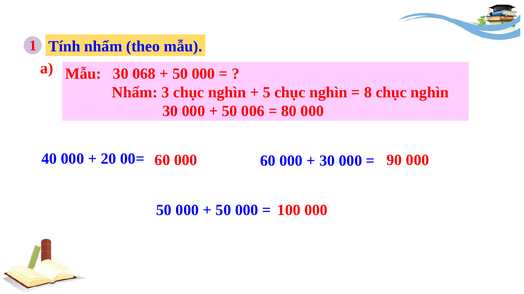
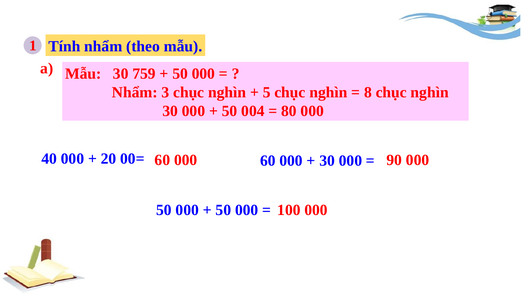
068: 068 -> 759
006: 006 -> 004
